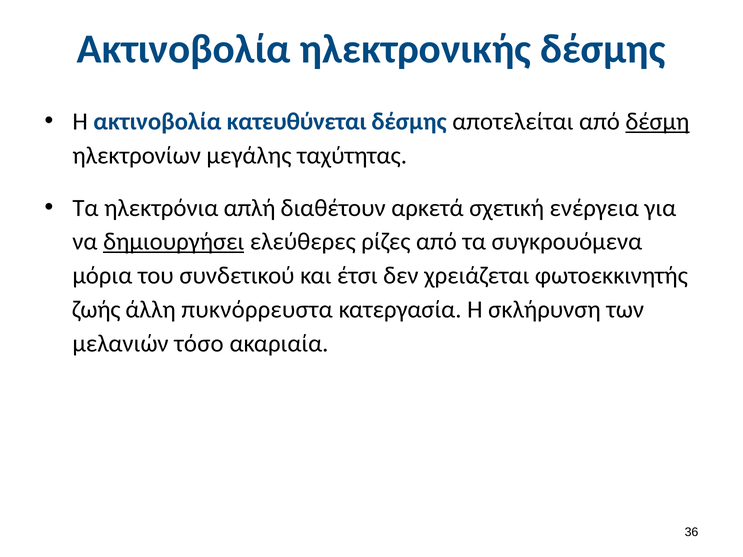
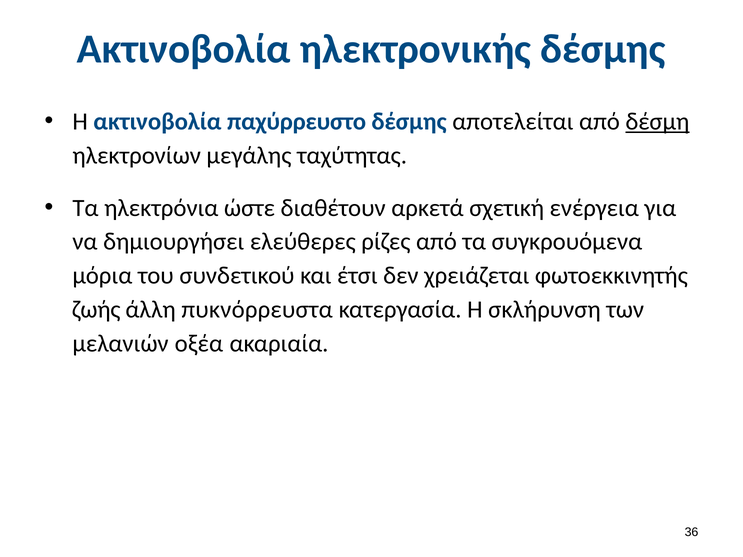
κατευθύνεται: κατευθύνεται -> παχύρρευστο
απλή: απλή -> ώστε
δημιουργήσει underline: present -> none
τόσο: τόσο -> οξέα
